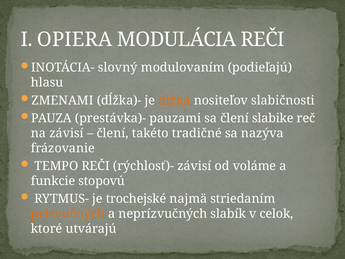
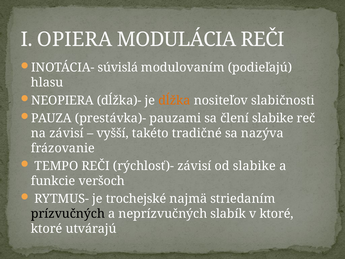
slovný: slovný -> súvislá
ZMENAMI: ZMENAMI -> NEOPIERA
člení at (113, 133): člení -> vyšší
od voláme: voláme -> slabike
stopovú: stopovú -> veršoch
prízvučných colour: orange -> black
v celok: celok -> ktoré
